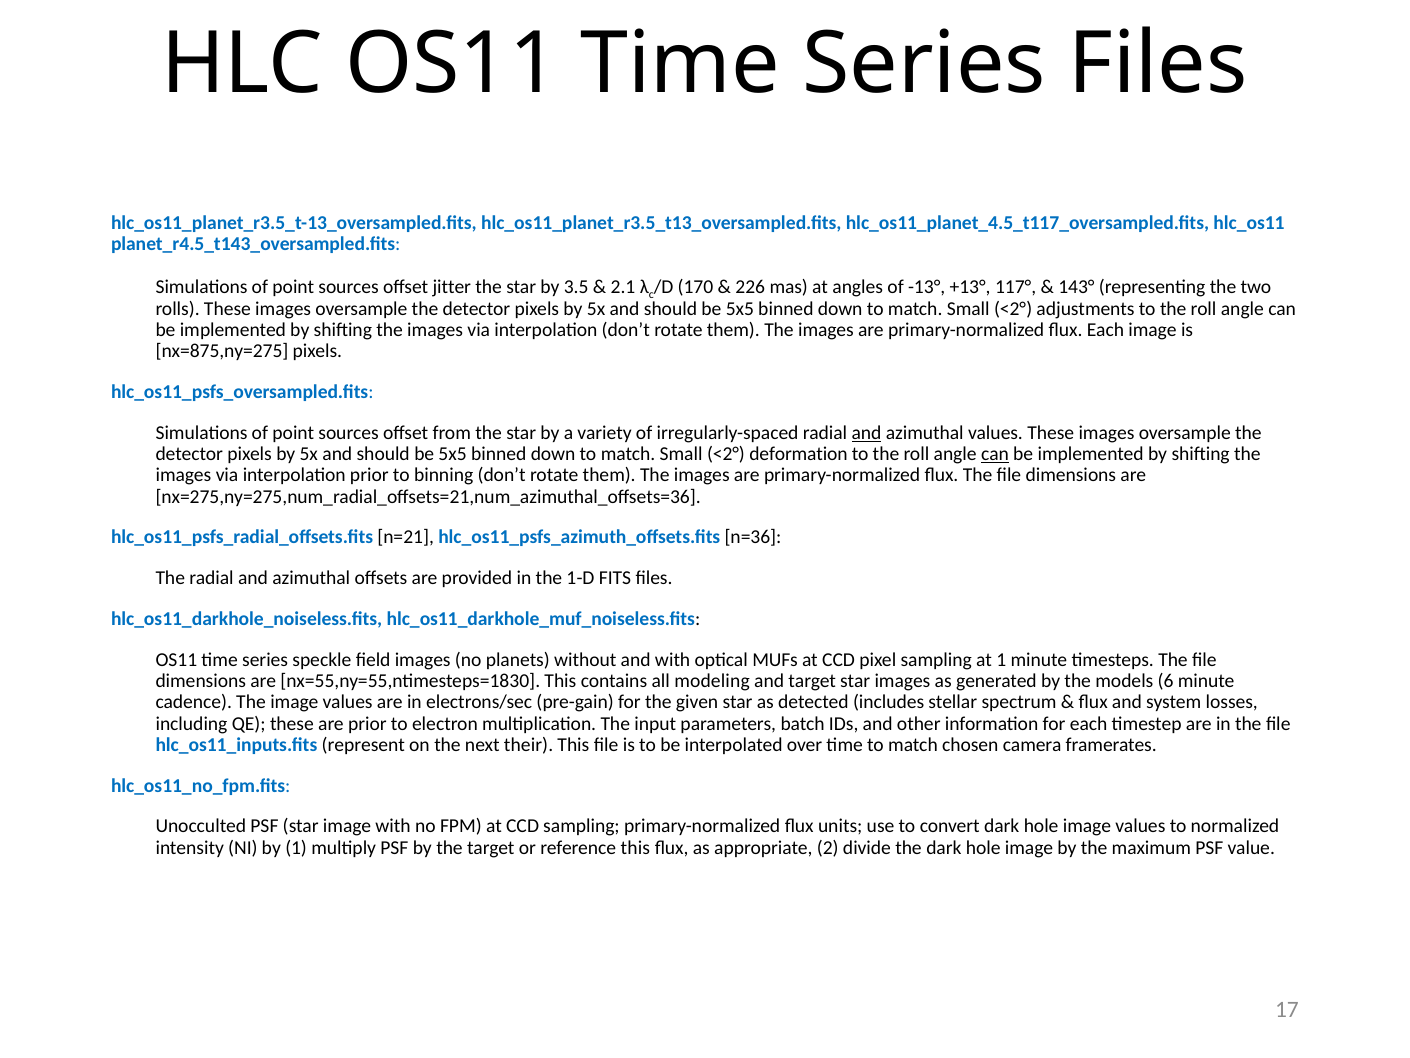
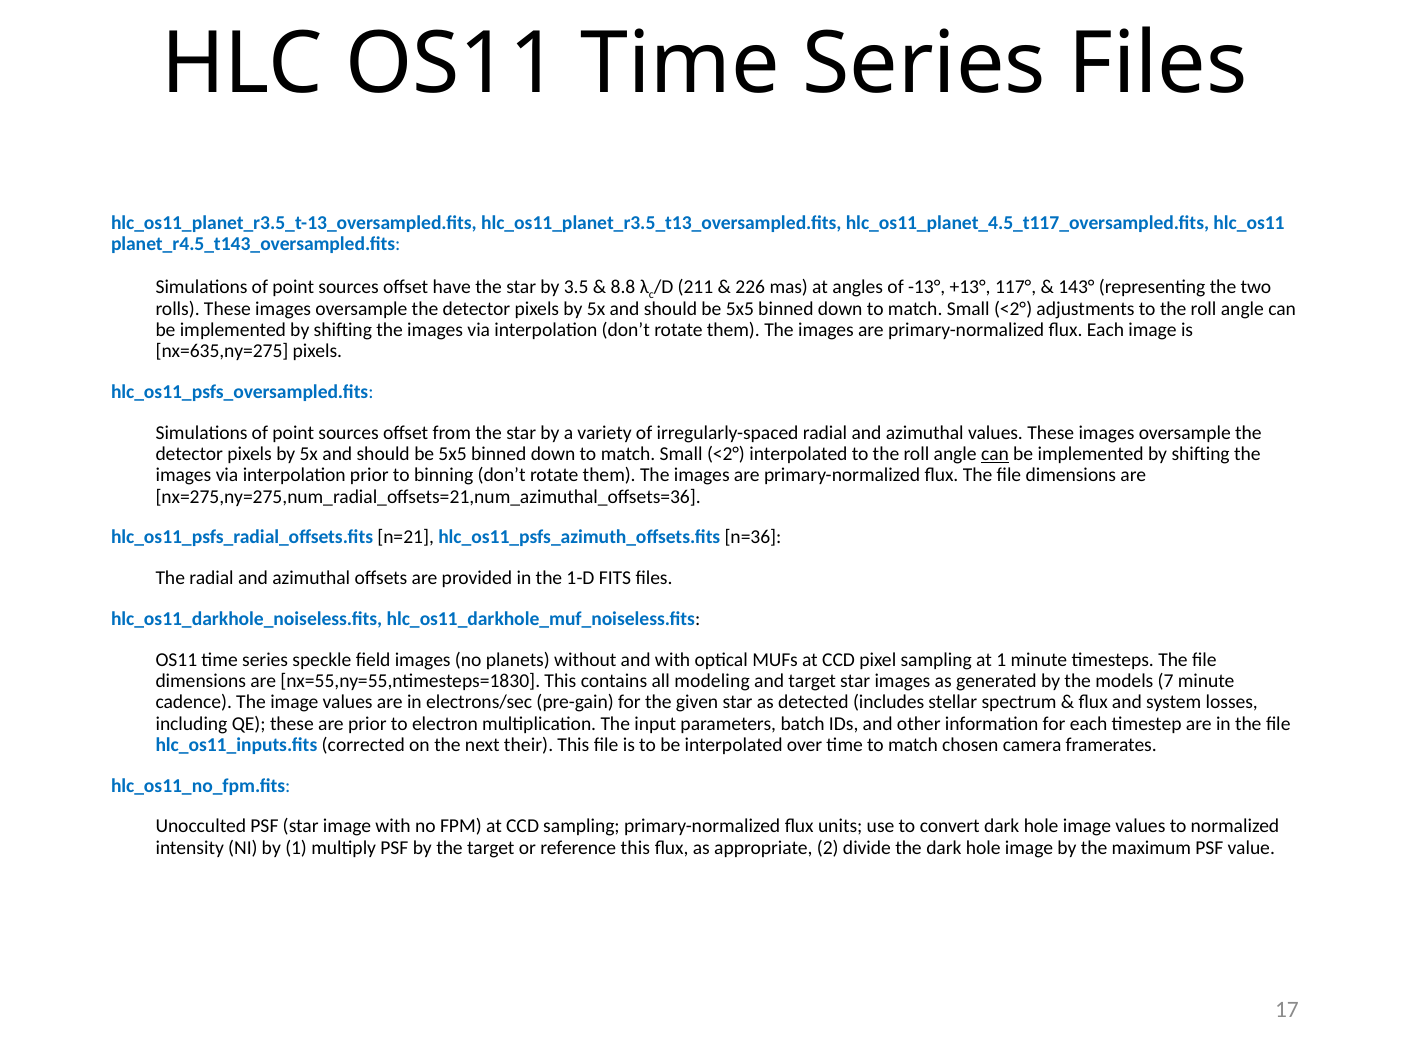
jitter: jitter -> have
2.1: 2.1 -> 8.8
170: 170 -> 211
nx=875,ny=275: nx=875,ny=275 -> nx=635,ny=275
and at (867, 433) underline: present -> none
<2° deformation: deformation -> interpolated
6: 6 -> 7
represent: represent -> corrected
